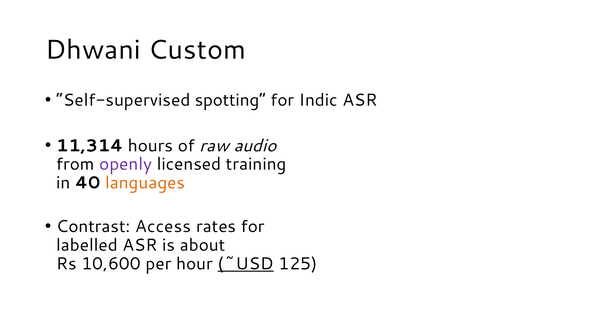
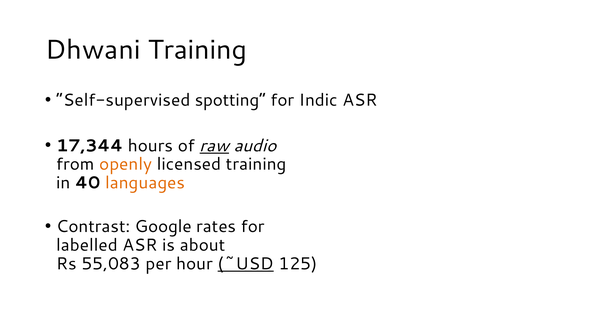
Dhwani Custom: Custom -> Training
11,314: 11,314 -> 17,344
raw underline: none -> present
openly colour: purple -> orange
Access: Access -> Google
10,600: 10,600 -> 55,083
